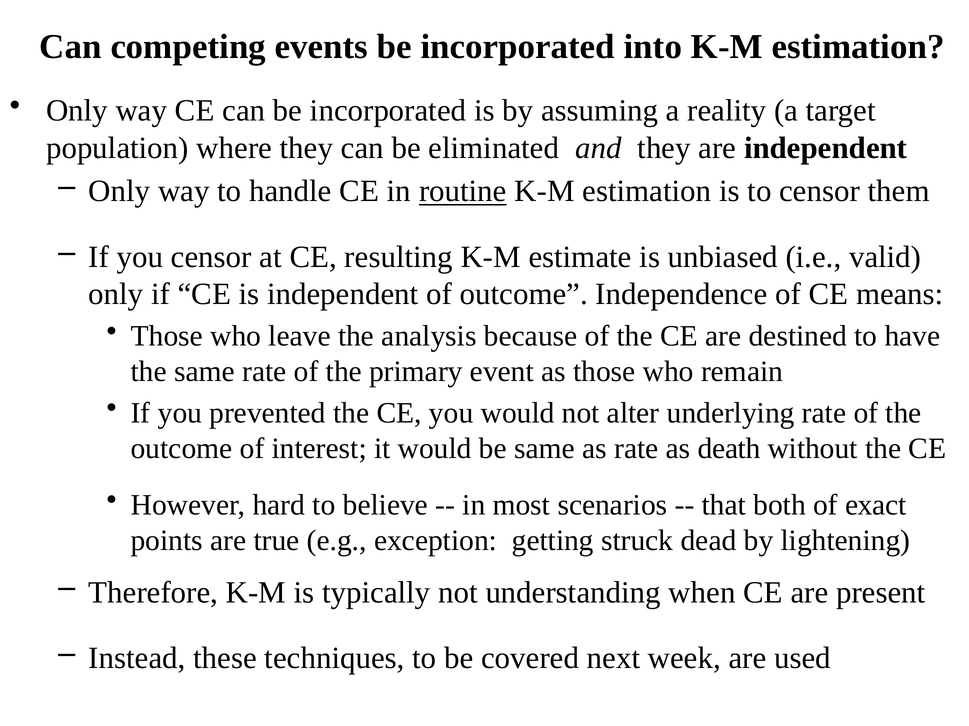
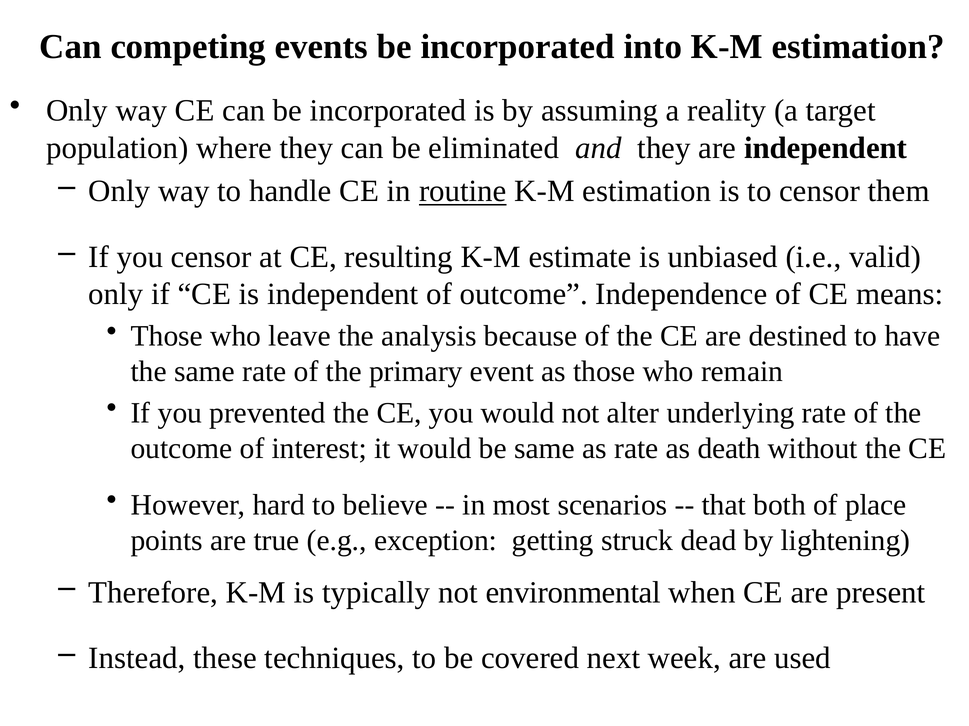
exact: exact -> place
understanding: understanding -> environmental
